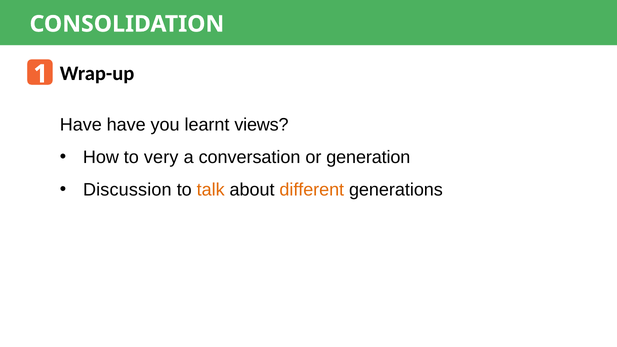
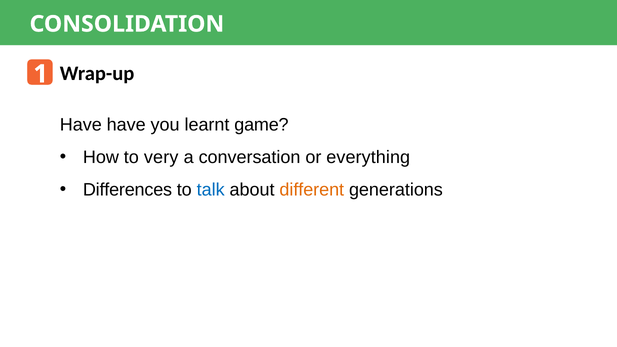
views: views -> game
generation: generation -> everything
Discussion: Discussion -> Differences
talk colour: orange -> blue
